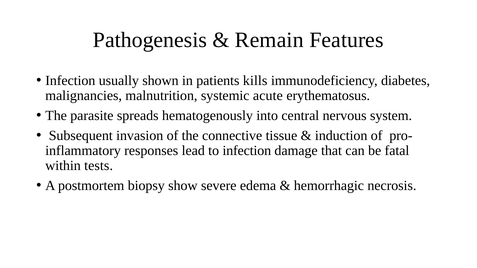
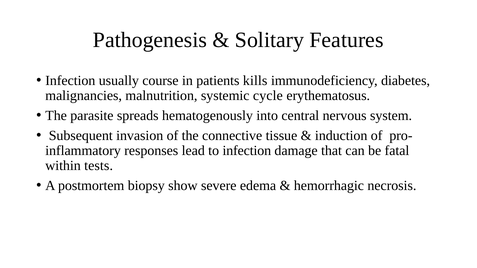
Remain: Remain -> Solitary
shown: shown -> course
acute: acute -> cycle
